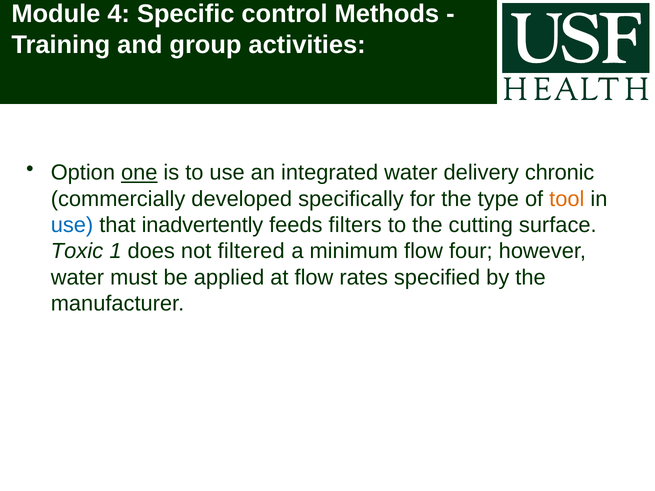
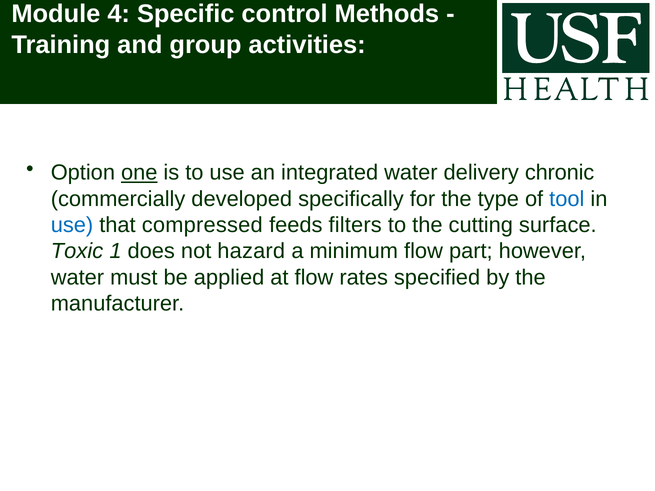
tool colour: orange -> blue
inadvertently: inadvertently -> compressed
filtered: filtered -> hazard
four: four -> part
